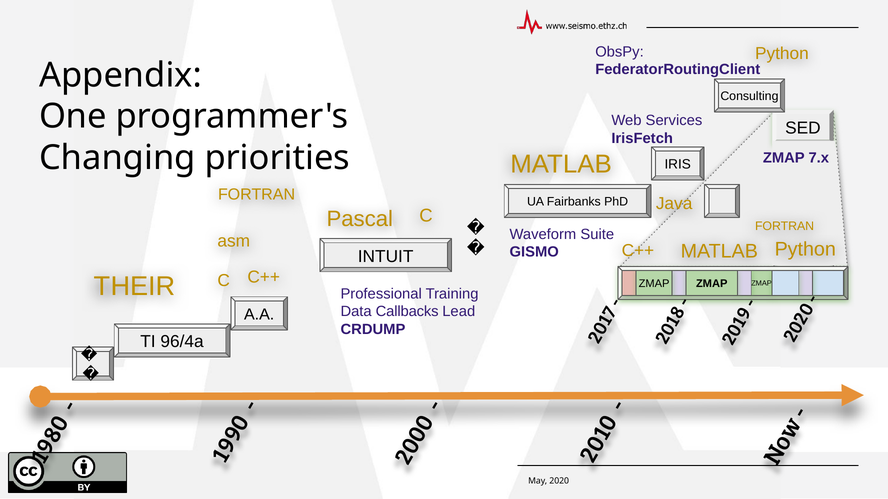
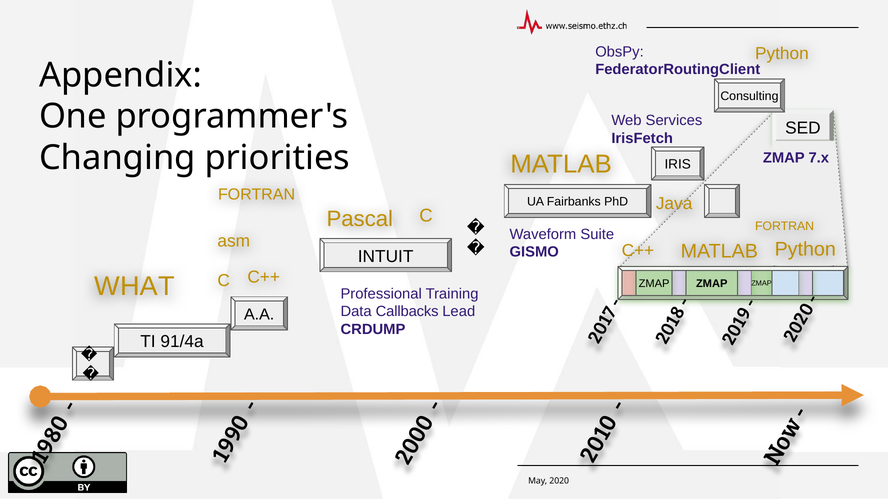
THEIR: THEIR -> WHAT
96/4a: 96/4a -> 91/4a
